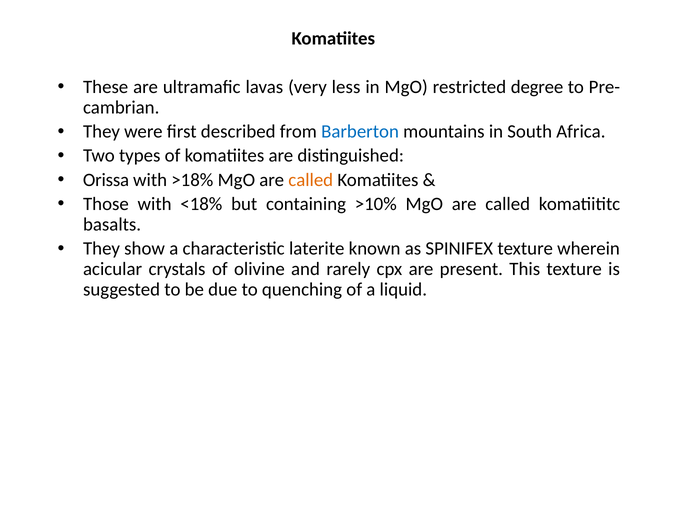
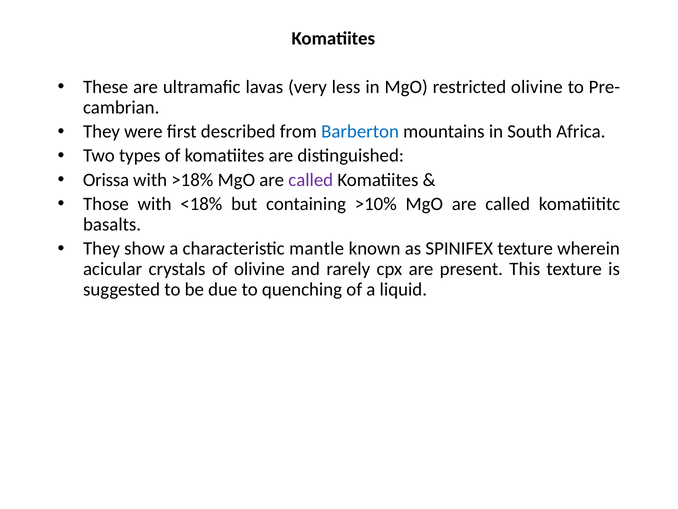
restricted degree: degree -> olivine
called at (311, 180) colour: orange -> purple
laterite: laterite -> mantle
